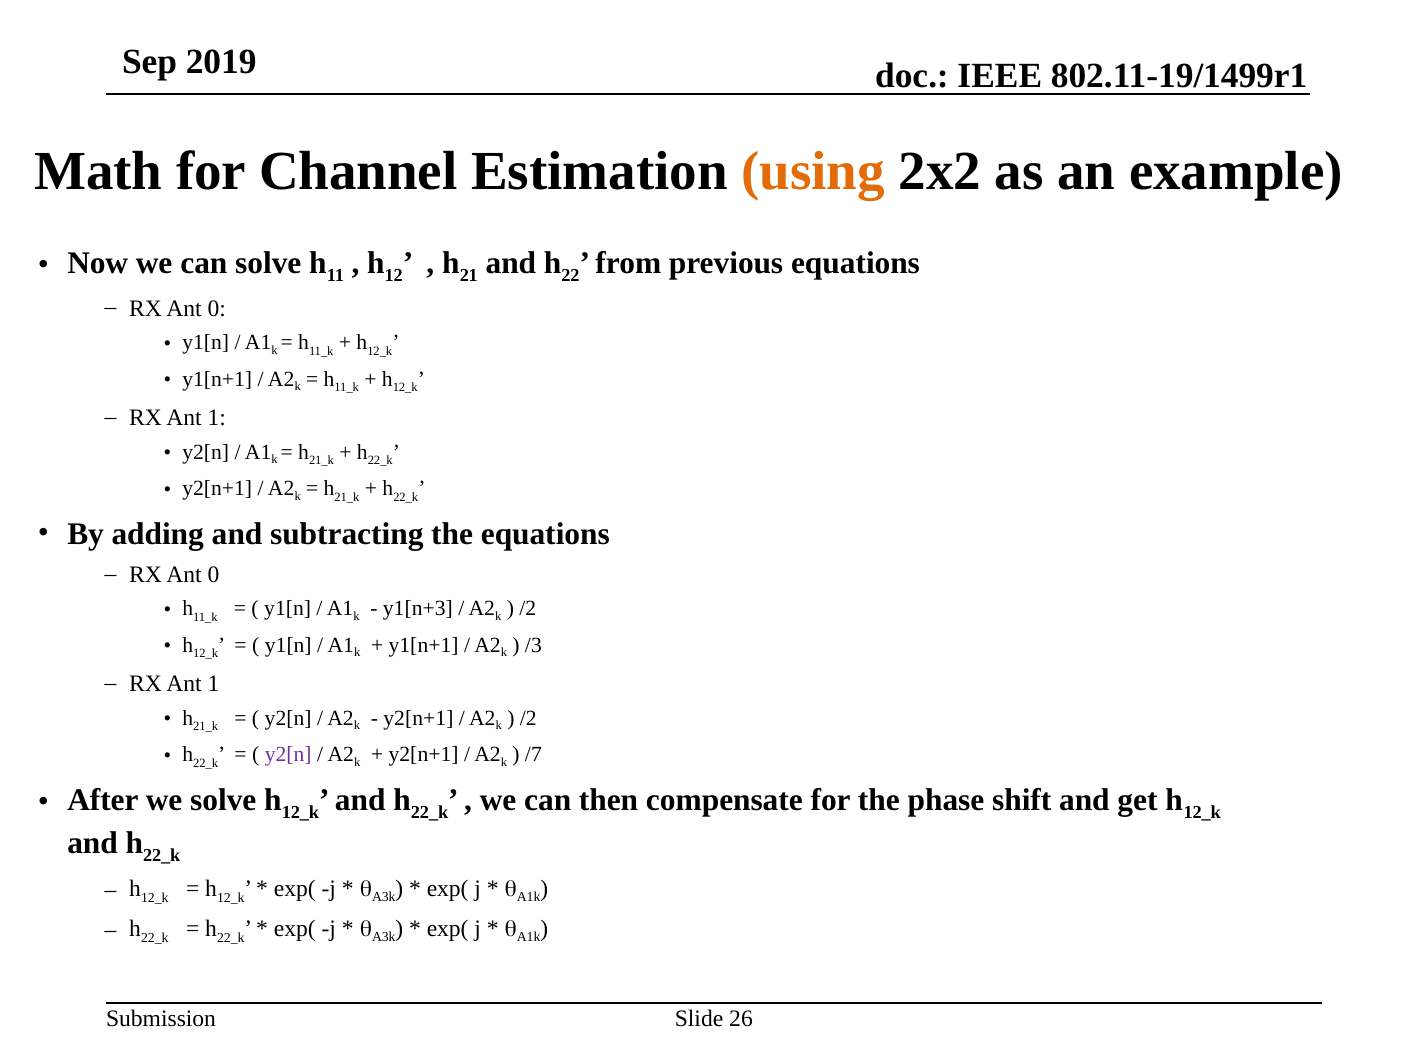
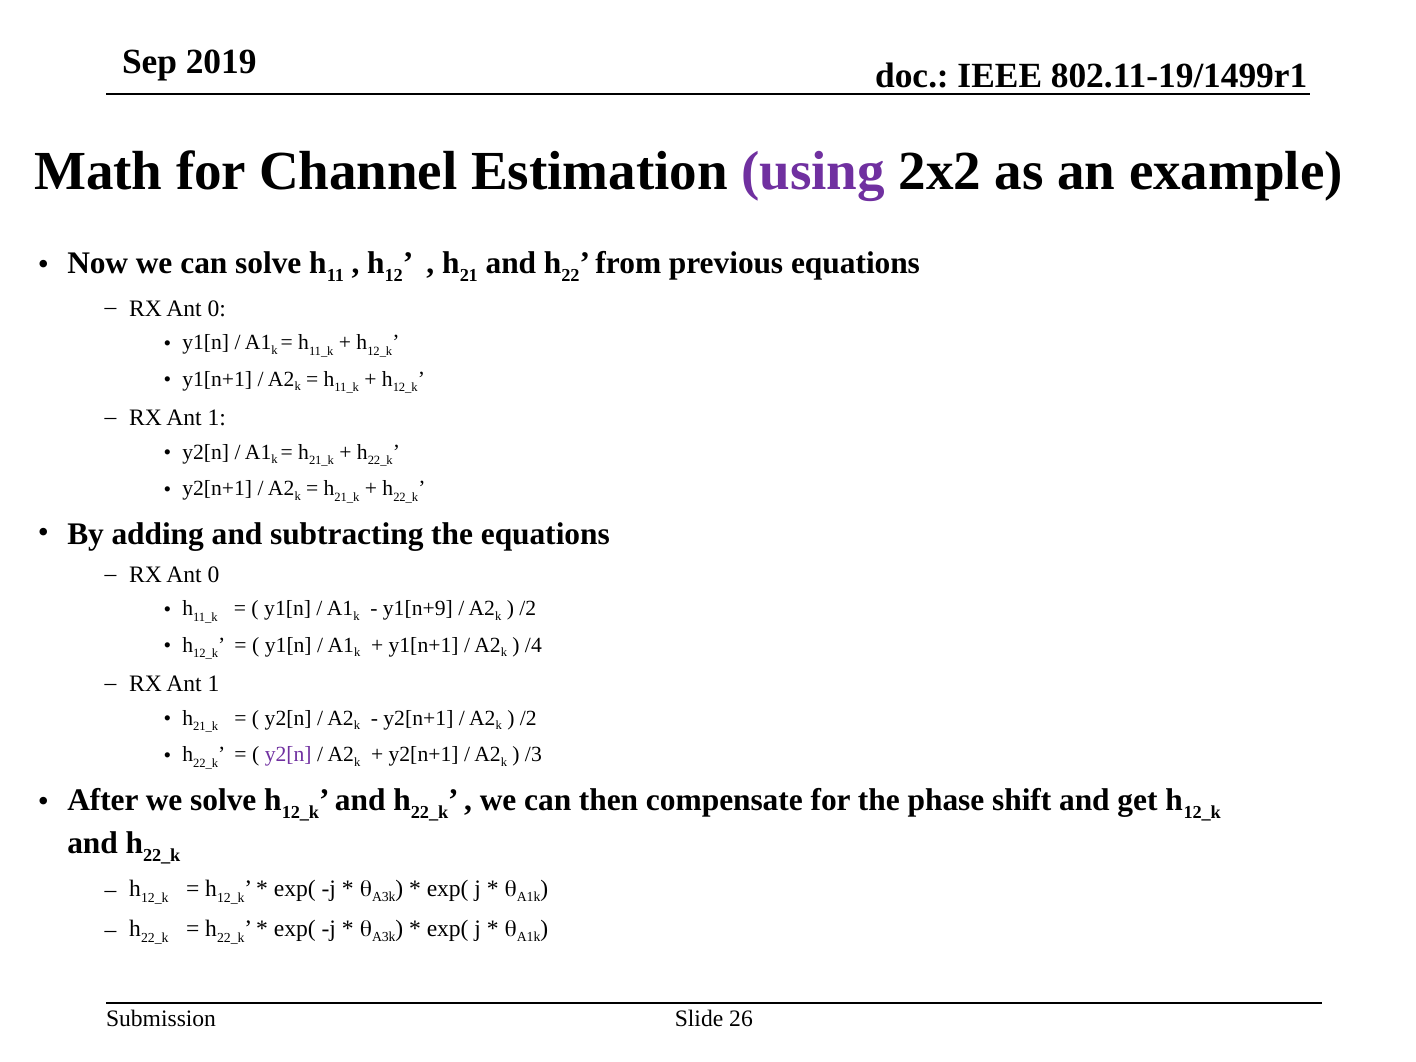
using colour: orange -> purple
y1[n+3: y1[n+3 -> y1[n+9
/3: /3 -> /4
/7: /7 -> /3
